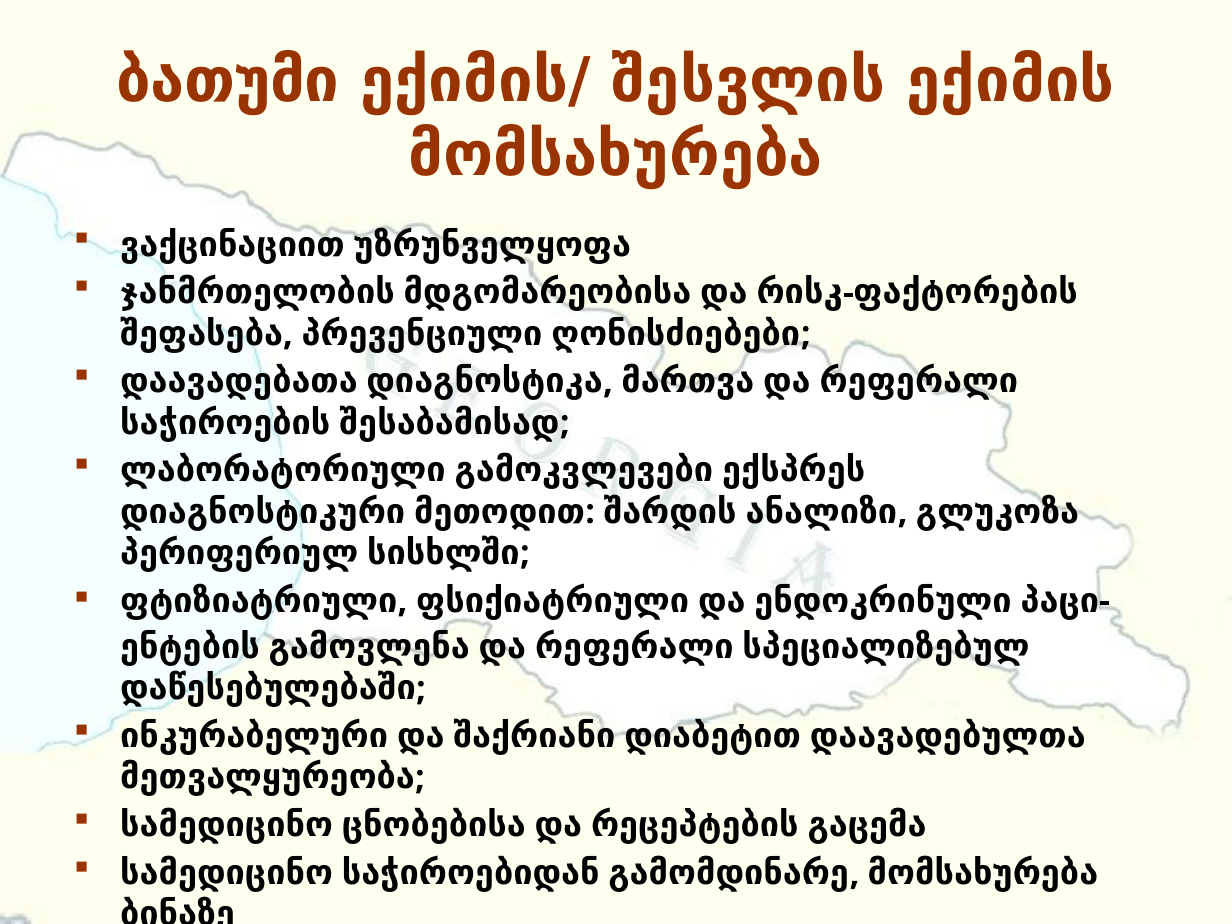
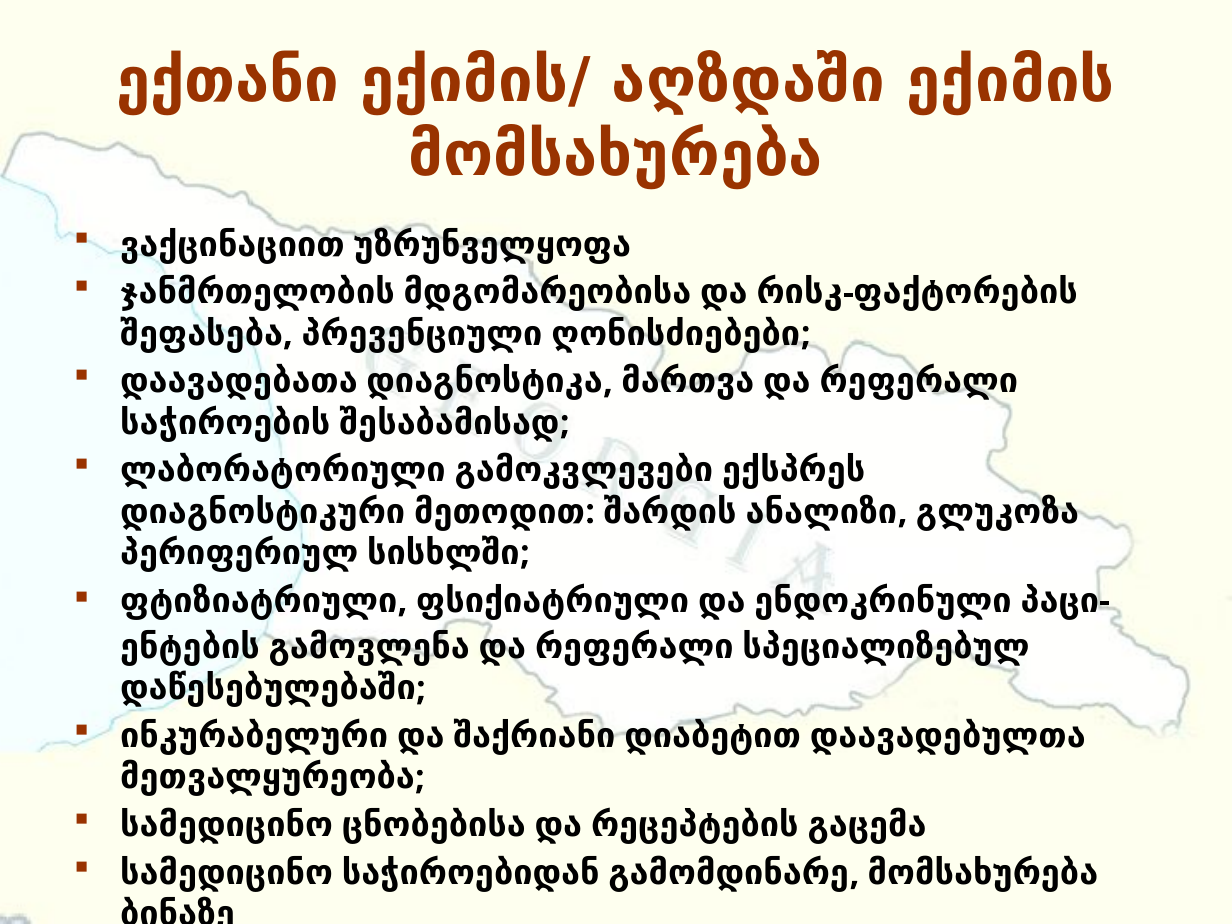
ბათუმი: ბათუმი -> ექთანი
შესვლის: შესვლის -> აღზდაში
